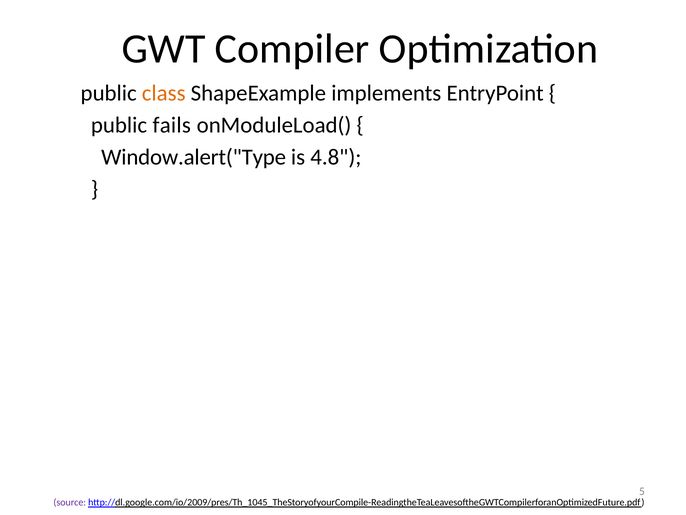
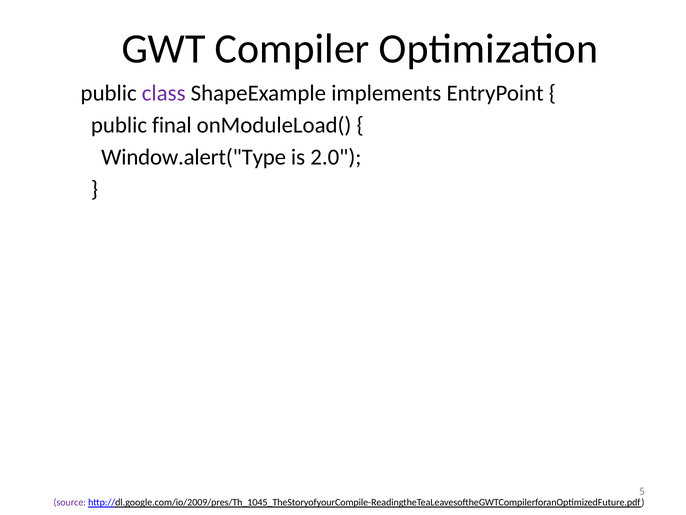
class colour: orange -> purple
fails: fails -> final
4.8: 4.8 -> 2.0
